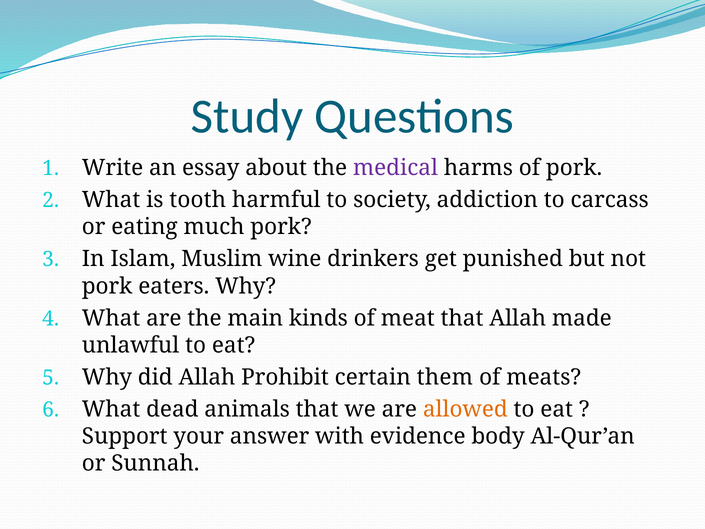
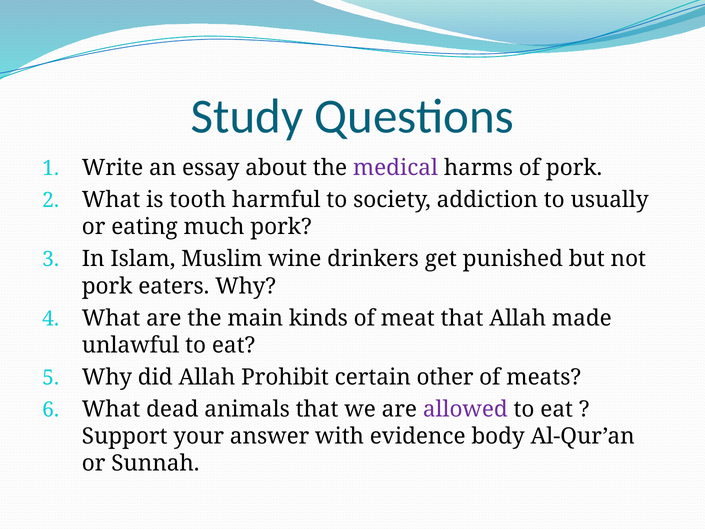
carcass: carcass -> usually
them: them -> other
allowed colour: orange -> purple
